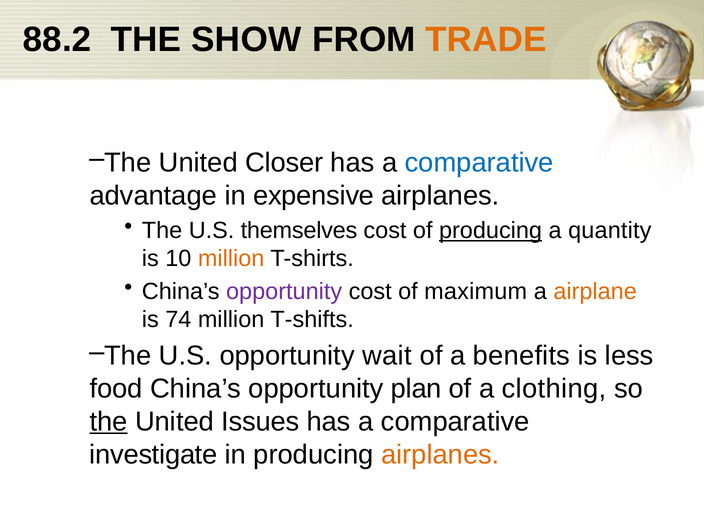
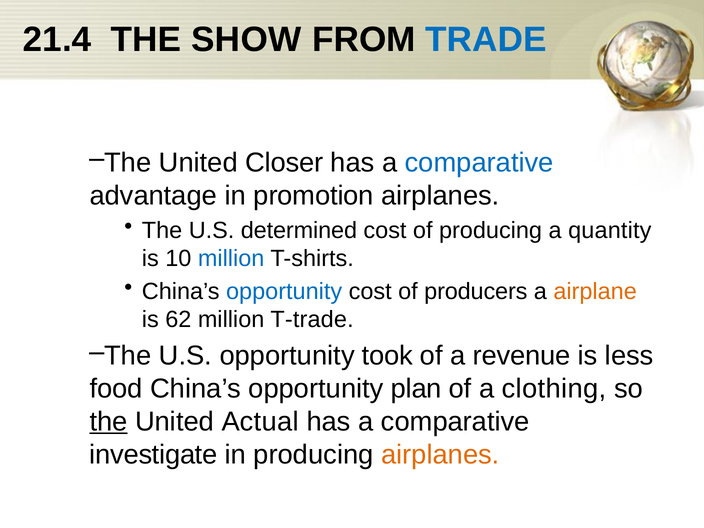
88.2: 88.2 -> 21.4
TRADE colour: orange -> blue
expensive: expensive -> promotion
themselves: themselves -> determined
producing at (491, 230) underline: present -> none
million at (231, 259) colour: orange -> blue
opportunity at (284, 291) colour: purple -> blue
maximum: maximum -> producers
74: 74 -> 62
T-shifts: T-shifts -> T-trade
wait: wait -> took
benefits: benefits -> revenue
Issues: Issues -> Actual
